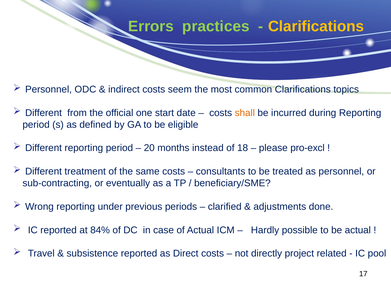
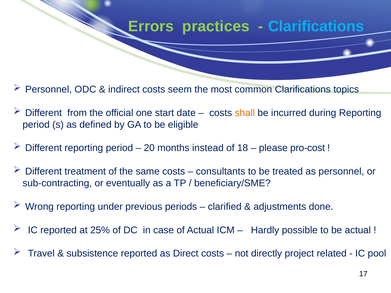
Clarifications at (316, 26) colour: yellow -> light blue
pro-excl: pro-excl -> pro-cost
84%: 84% -> 25%
